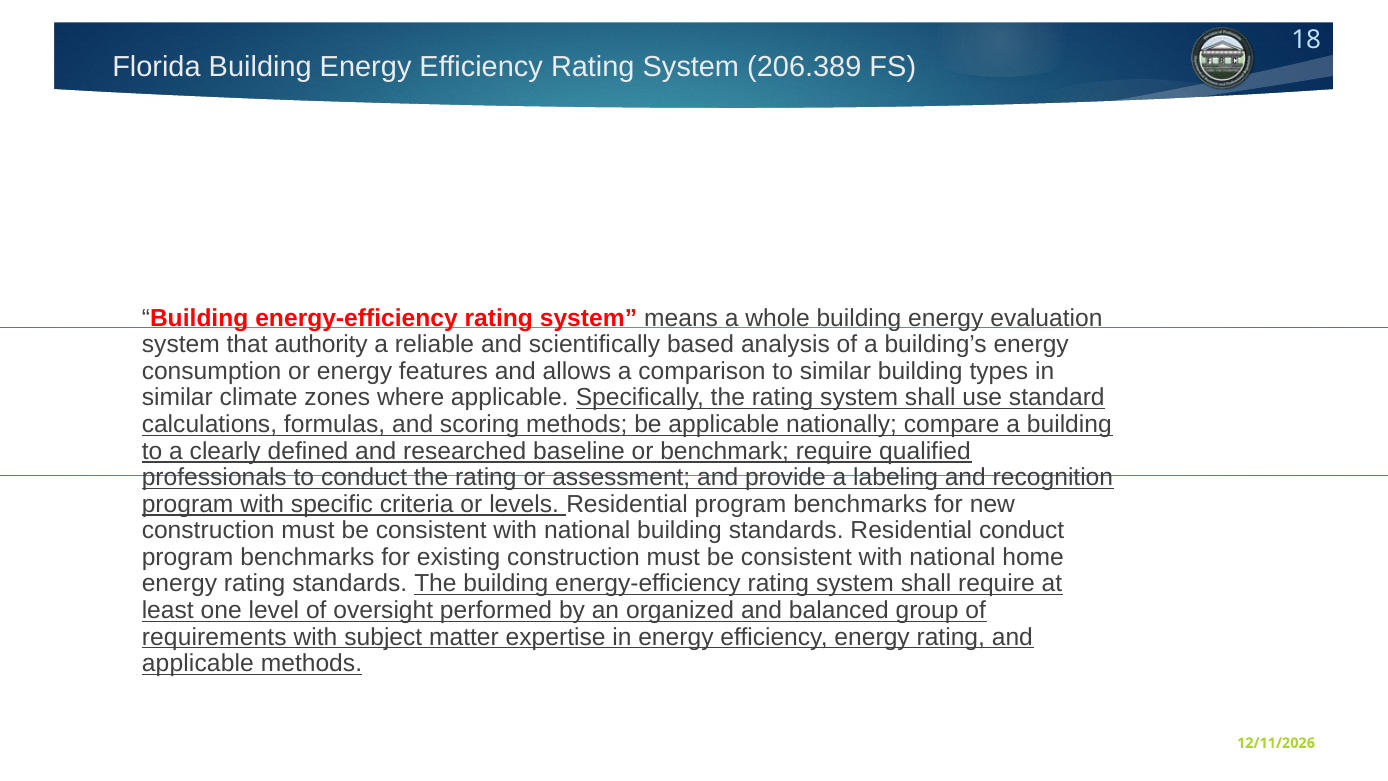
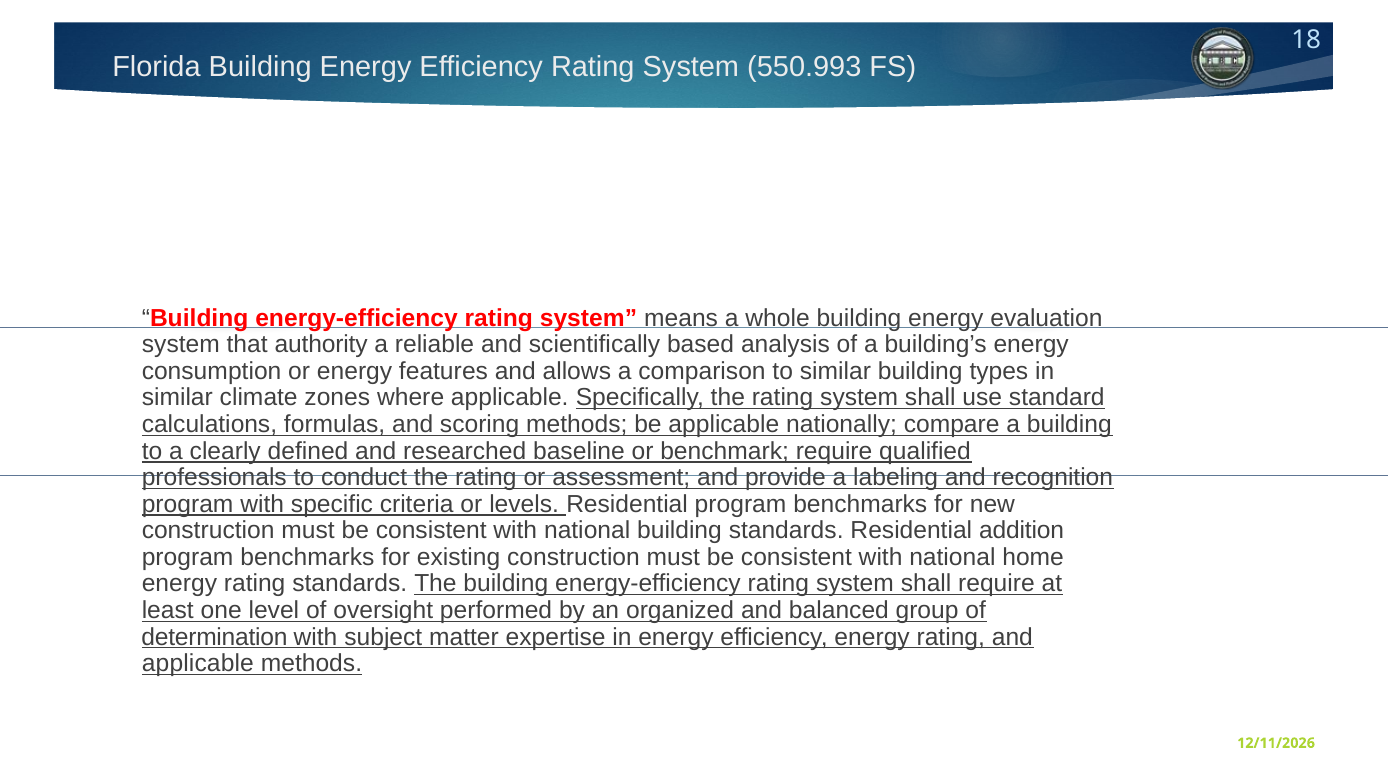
206.389: 206.389 -> 550.993
Residential conduct: conduct -> addition
requirements: requirements -> determination
